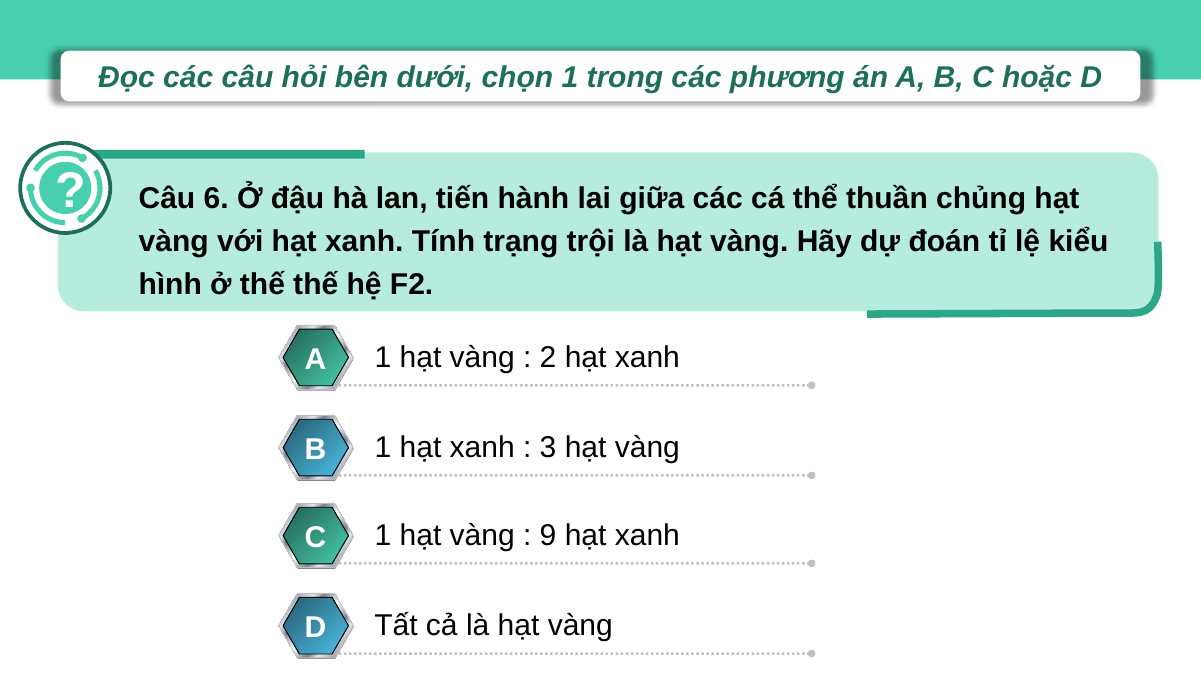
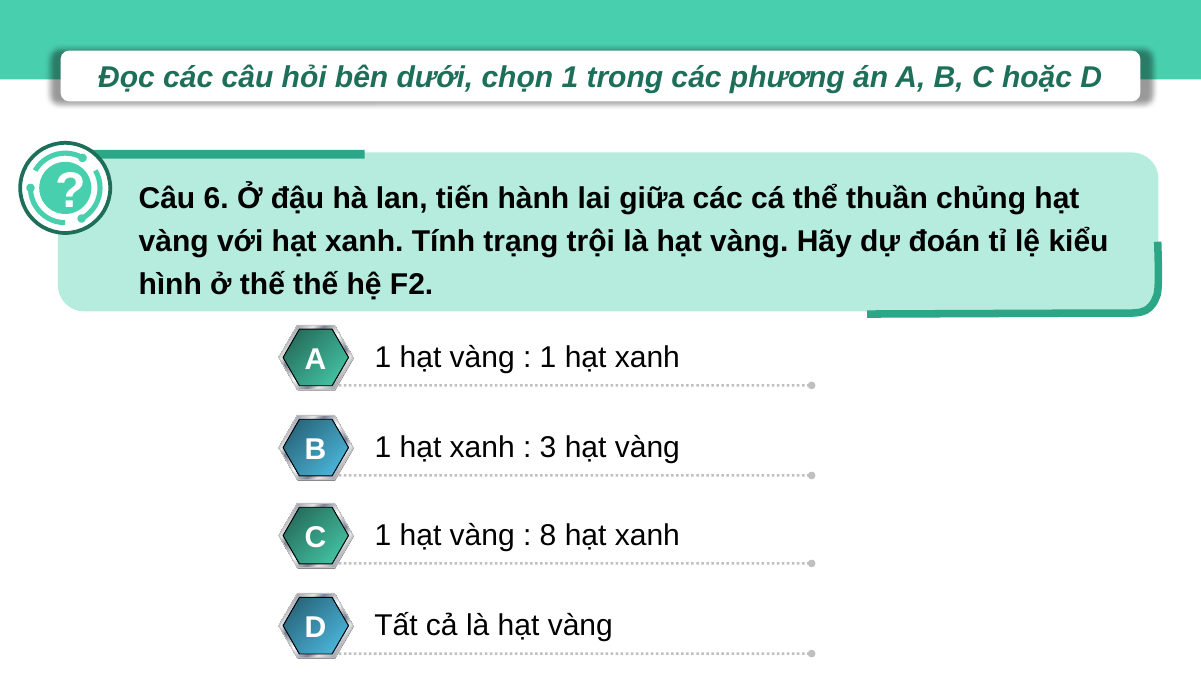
2 at (548, 357): 2 -> 1
9: 9 -> 8
